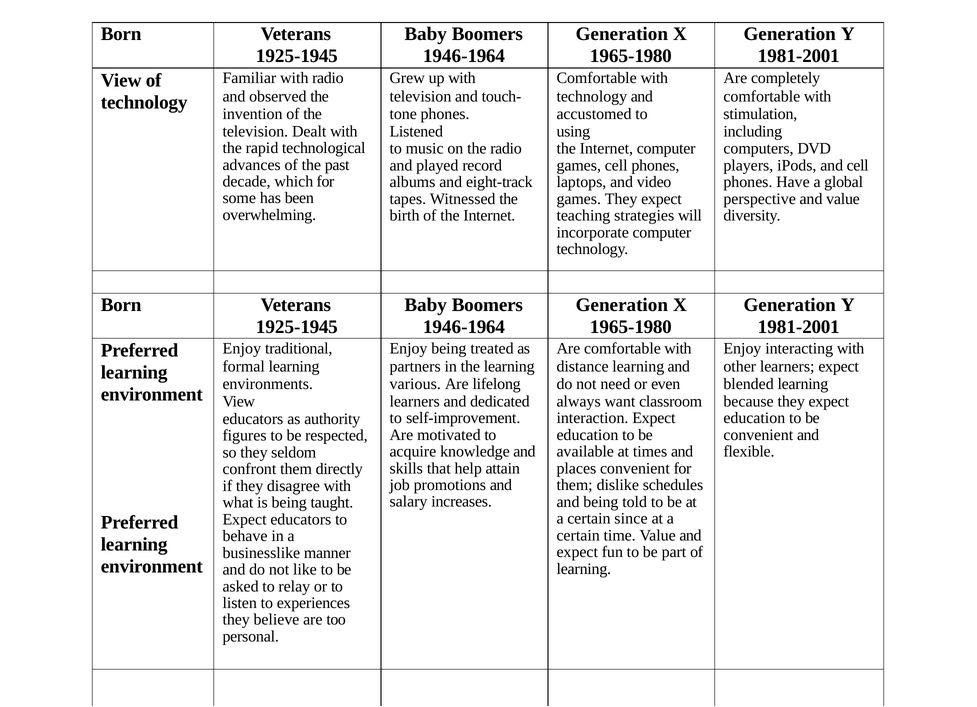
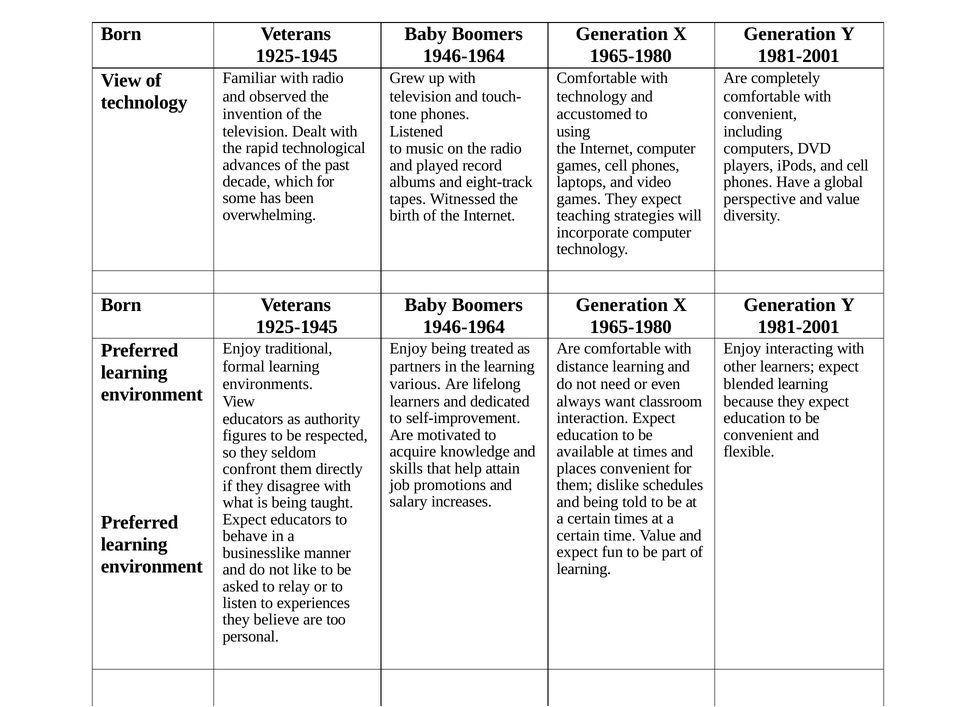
stimulation at (760, 114): stimulation -> convenient
certain since: since -> times
